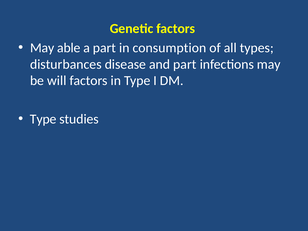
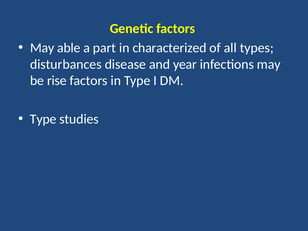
consumption: consumption -> characterized
and part: part -> year
will: will -> rise
